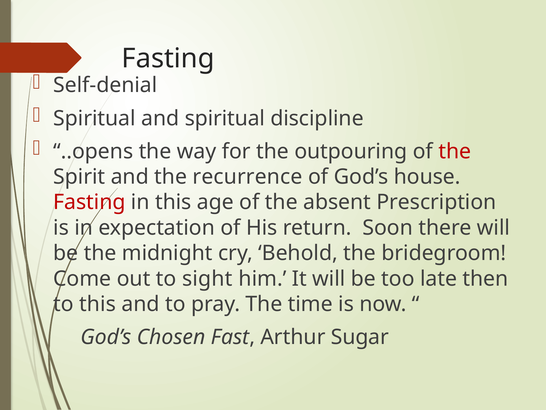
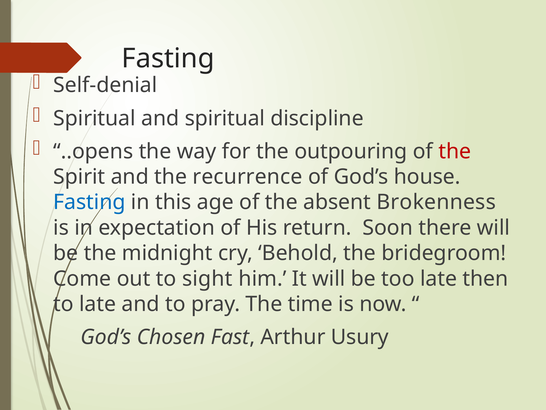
Fasting at (89, 202) colour: red -> blue
Prescription: Prescription -> Brokenness
to this: this -> late
Sugar: Sugar -> Usury
